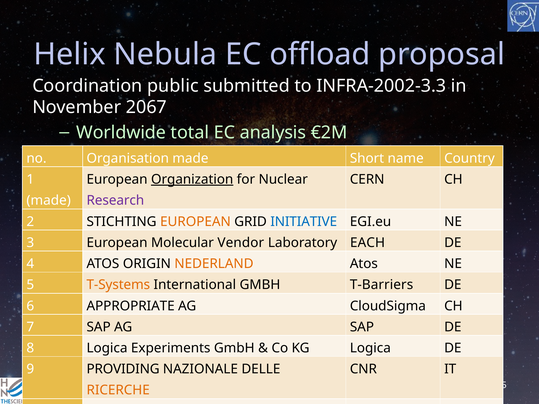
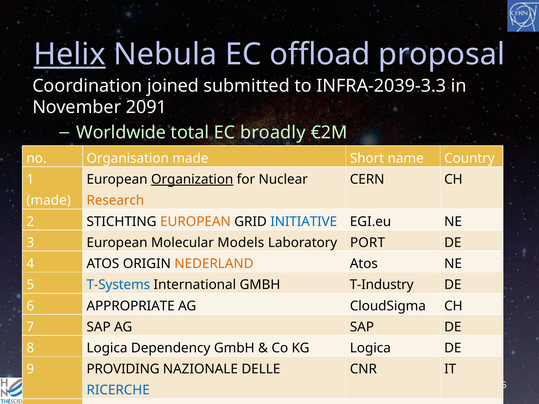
Helix underline: none -> present
public: public -> joined
INFRA-2002-3.3: INFRA-2002-3.3 -> INFRA-2039-3.3
2067: 2067 -> 2091
analysis: analysis -> broadly
Research colour: purple -> orange
Vendor: Vendor -> Models
EACH: EACH -> PORT
T-Systems colour: orange -> blue
T-Barriers: T-Barriers -> T-Industry
Experiments: Experiments -> Dependency
RICERCHE colour: orange -> blue
